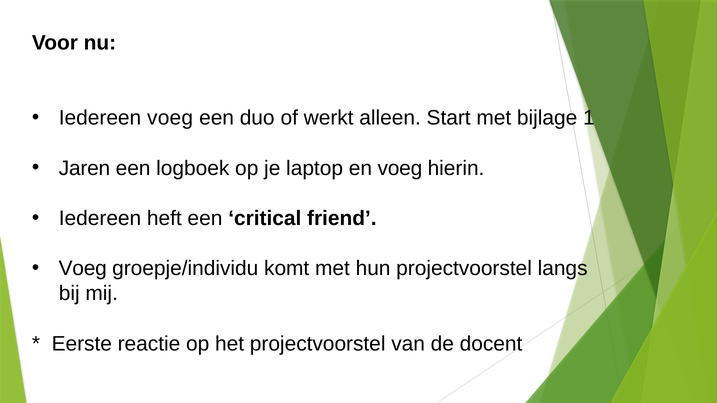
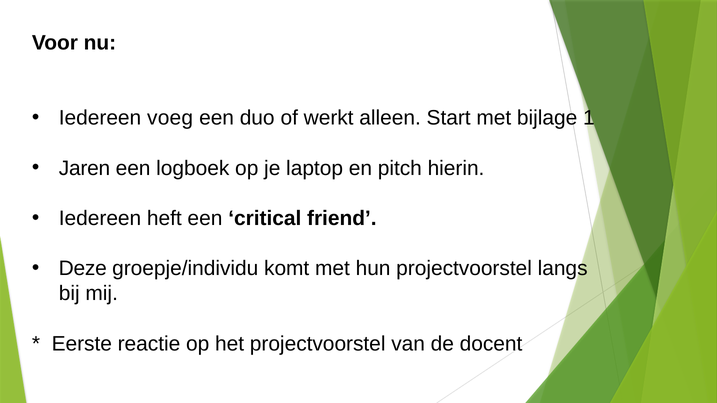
en voeg: voeg -> pitch
Voeg at (83, 269): Voeg -> Deze
